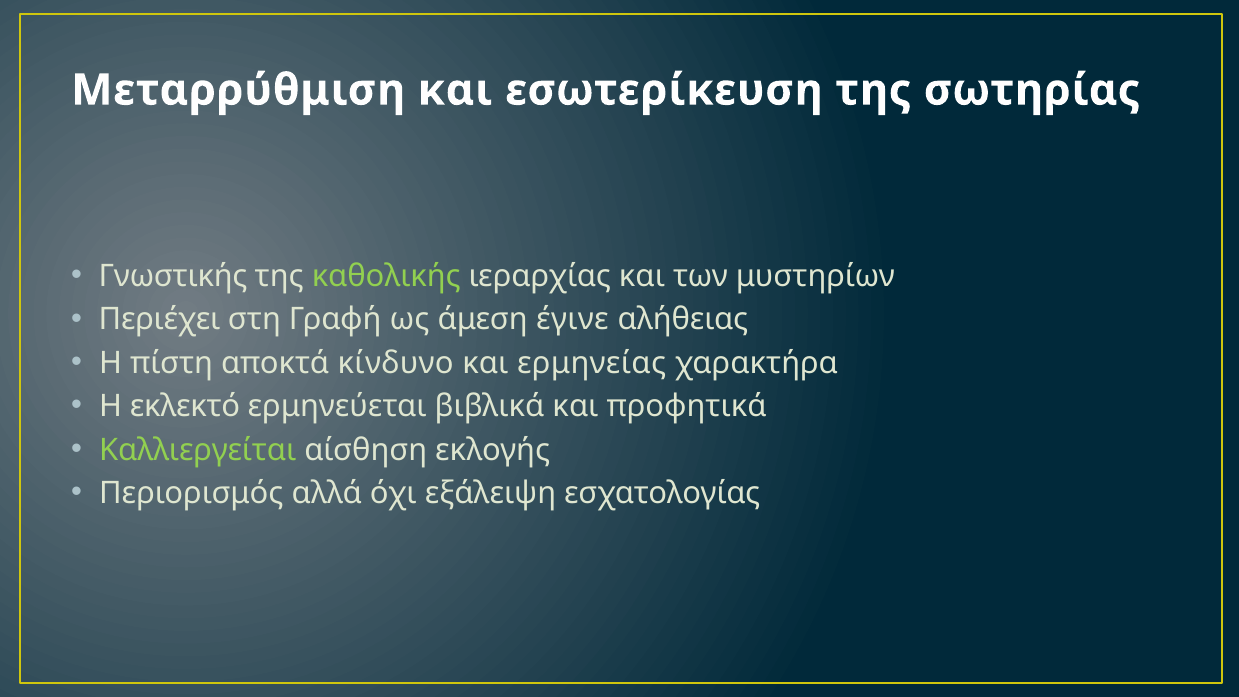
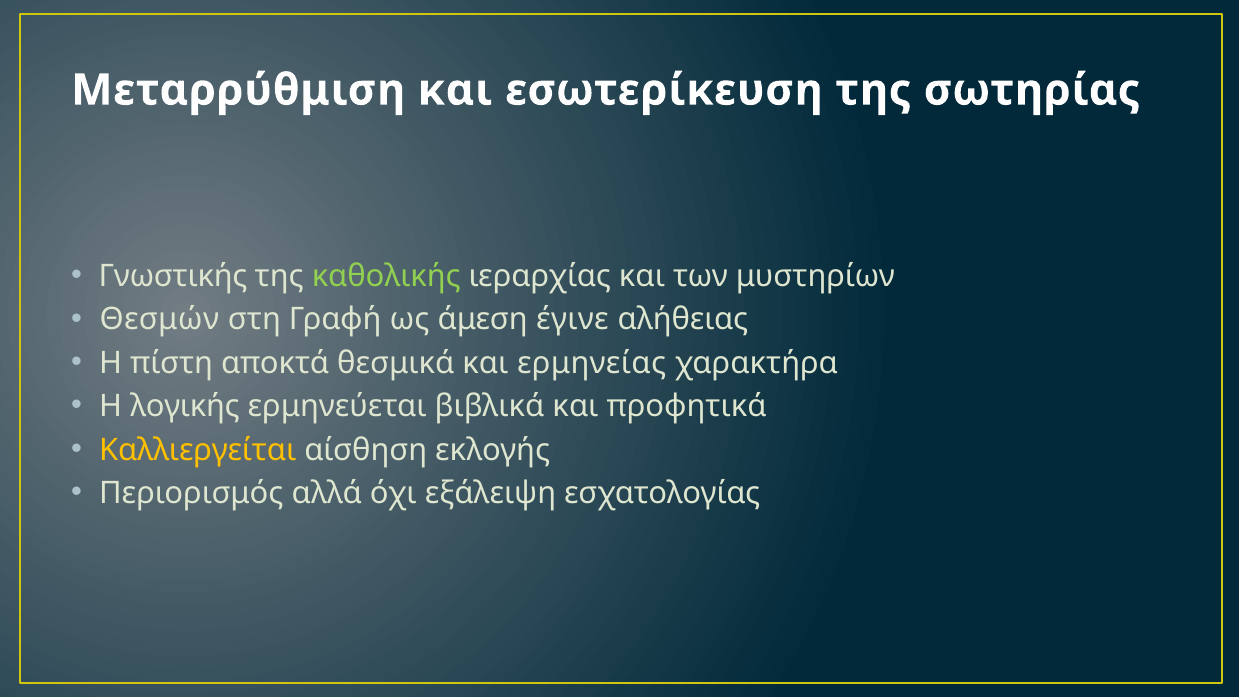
Περιέχει: Περιέχει -> Θεσμών
κίνδυνο: κίνδυνο -> θεσμικά
εκλεκτό: εκλεκτό -> λογικής
Καλλιεργείται colour: light green -> yellow
